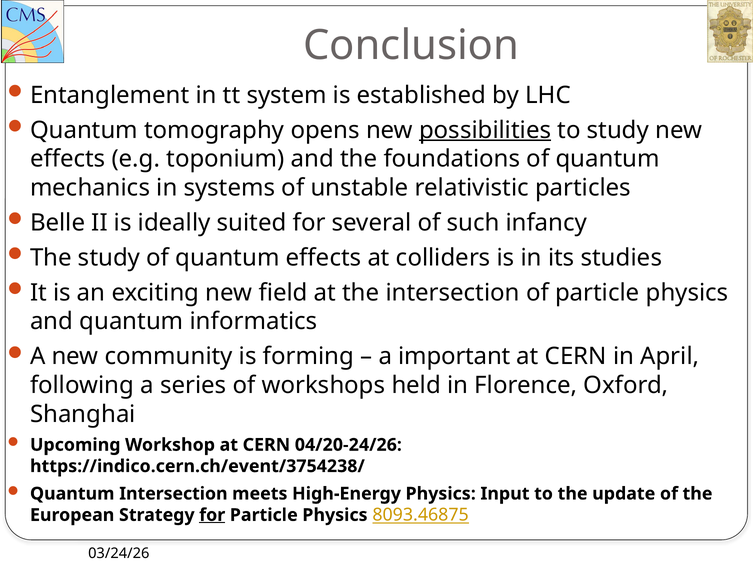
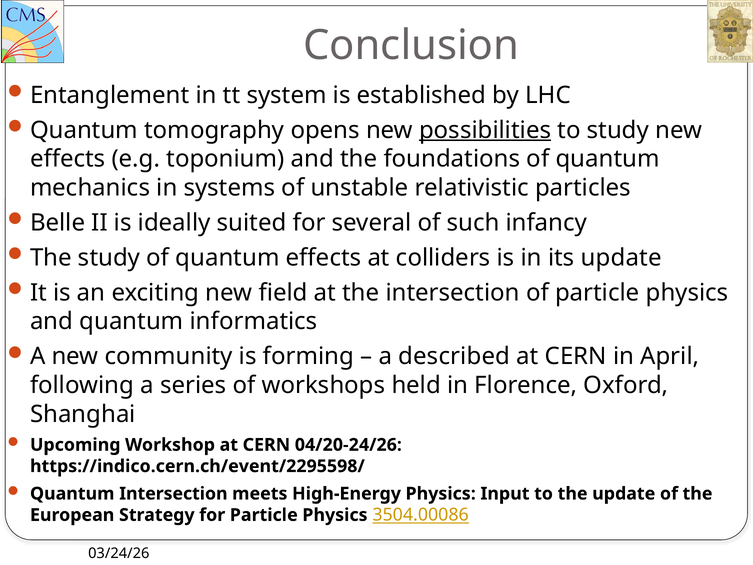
its studies: studies -> update
important: important -> described
https://indico.cern.ch/event/3754238/: https://indico.cern.ch/event/3754238/ -> https://indico.cern.ch/event/2295598/
for at (212, 515) underline: present -> none
8093.46875: 8093.46875 -> 3504.00086
